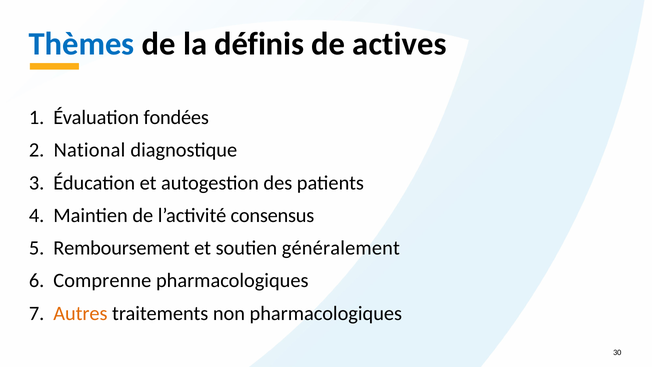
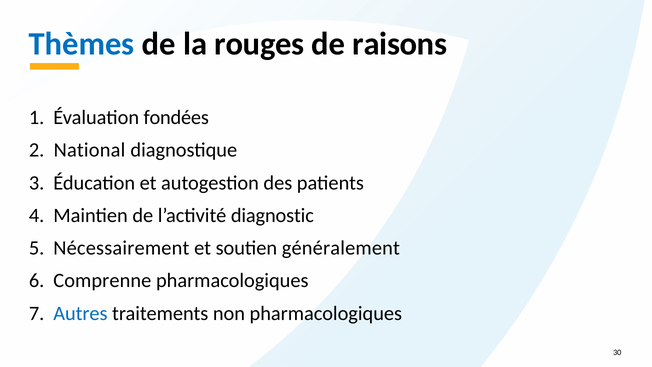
définis: définis -> rouges
actives: actives -> raisons
consensus: consensus -> diagnostic
Remboursement: Remboursement -> Nécessairement
Autres colour: orange -> blue
